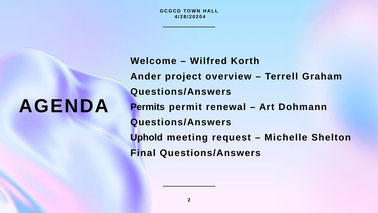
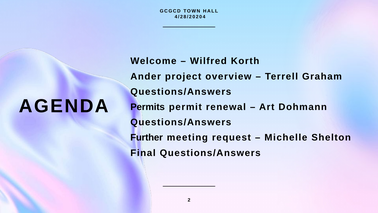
Uphold: Uphold -> Further
